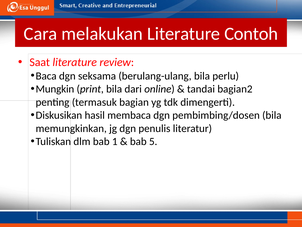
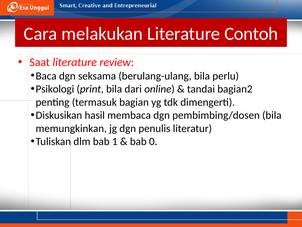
Mungkin: Mungkin -> Psikologi
5: 5 -> 0
